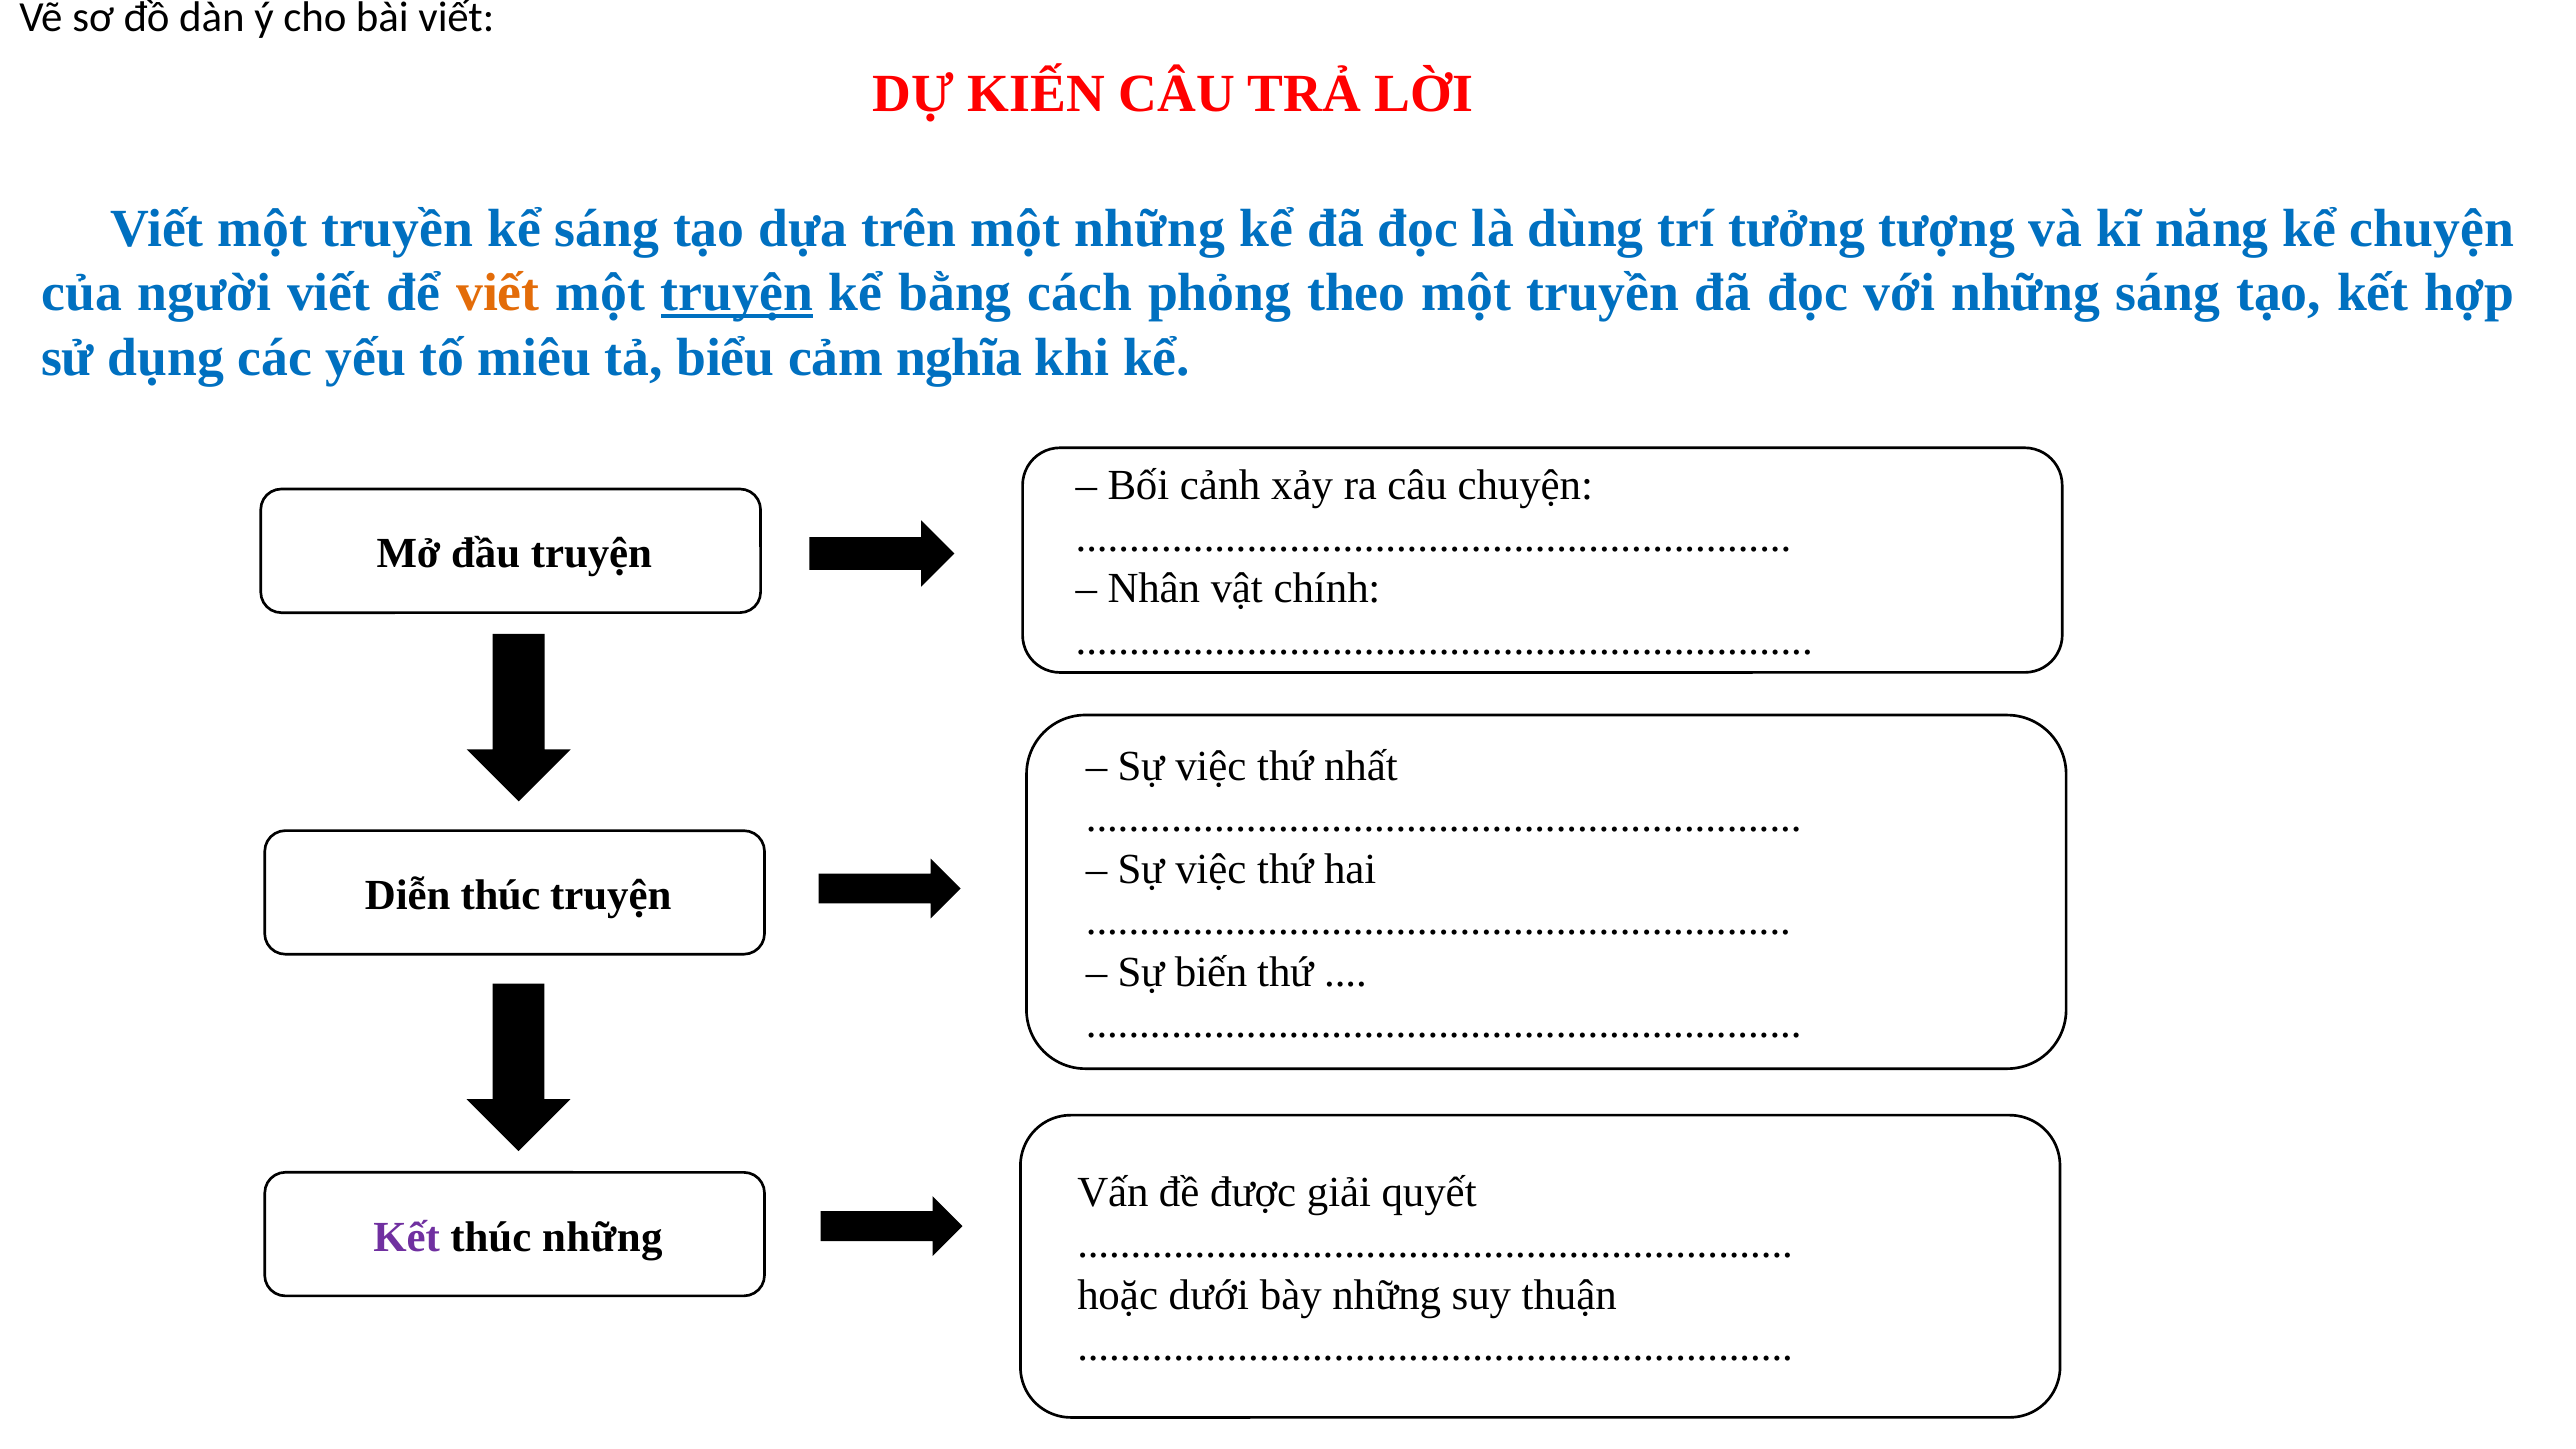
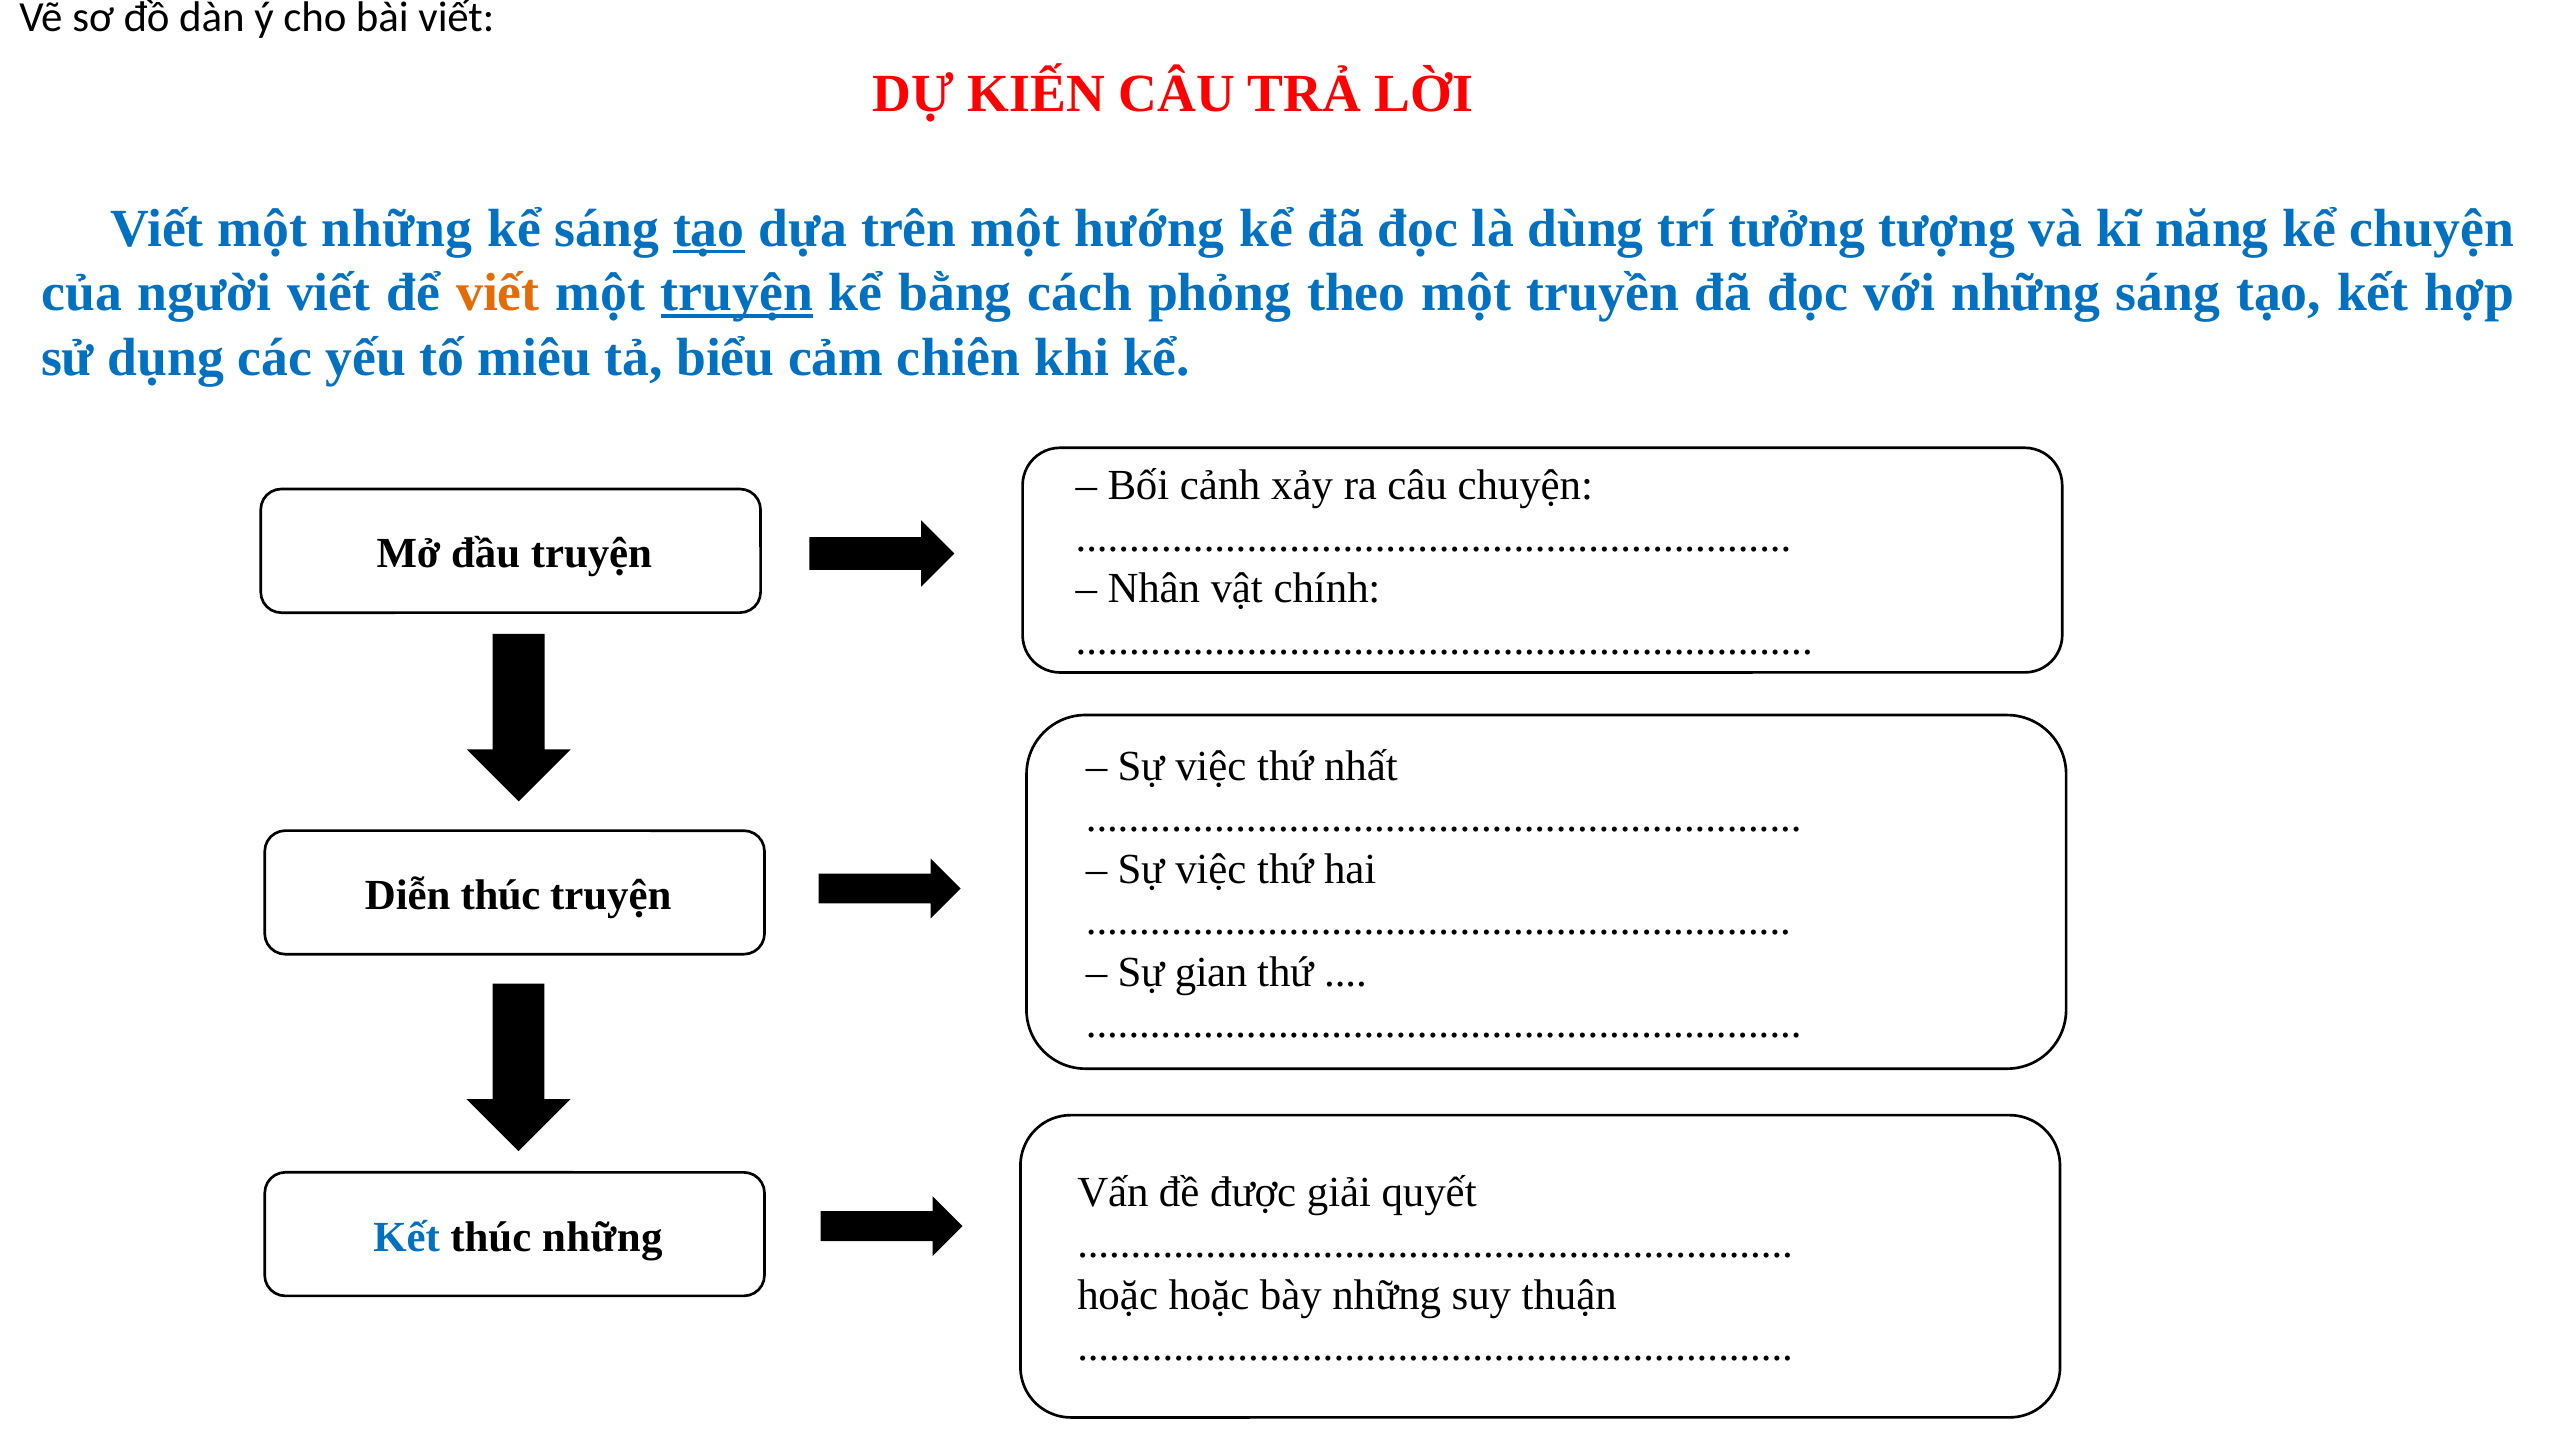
Viết một truyền: truyền -> những
tạo at (709, 228) underline: none -> present
một những: những -> hướng
nghĩa: nghĩa -> chiên
biến: biến -> gian
Kết at (407, 1237) colour: purple -> blue
hoặc dưới: dưới -> hoặc
